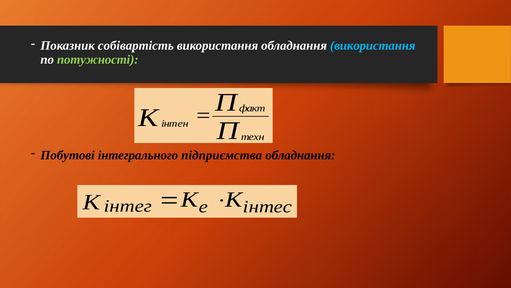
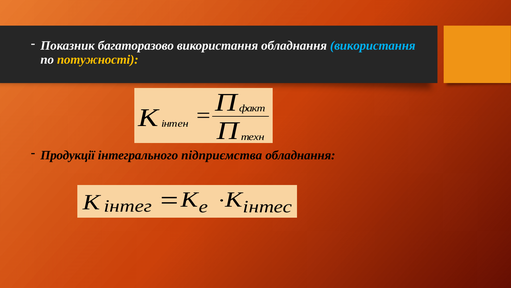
собівартість: собівартість -> багаторазово
потужності colour: light green -> yellow
Побутові: Побутові -> Продукції
